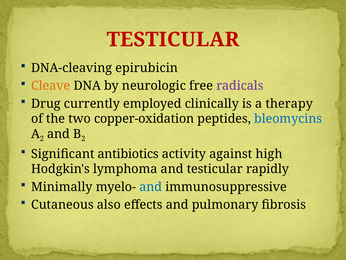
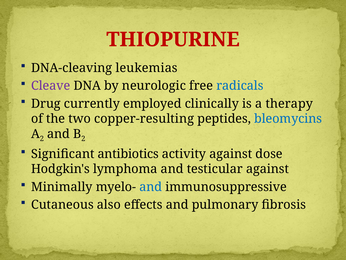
TESTICULAR at (173, 39): TESTICULAR -> THIOPURINE
epirubicin: epirubicin -> leukemias
Cleave colour: orange -> purple
radicals colour: purple -> blue
copper-oxidation: copper-oxidation -> copper-resulting
high: high -> dose
testicular rapidly: rapidly -> against
